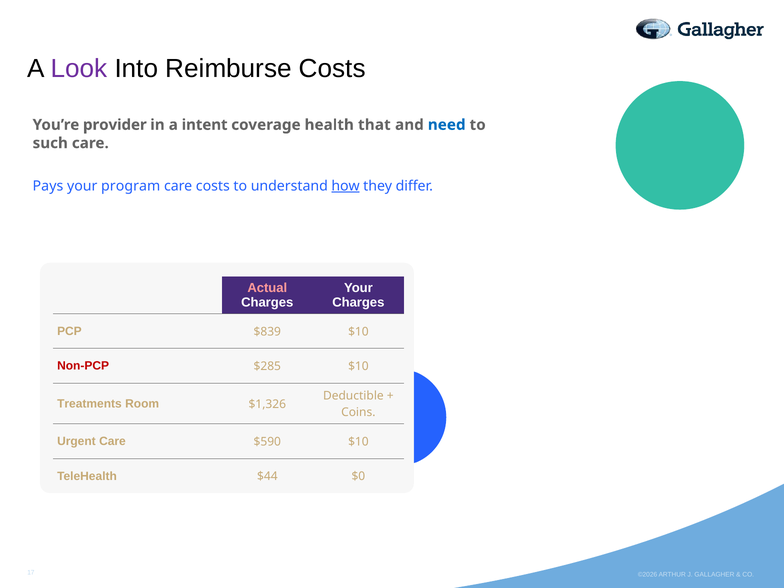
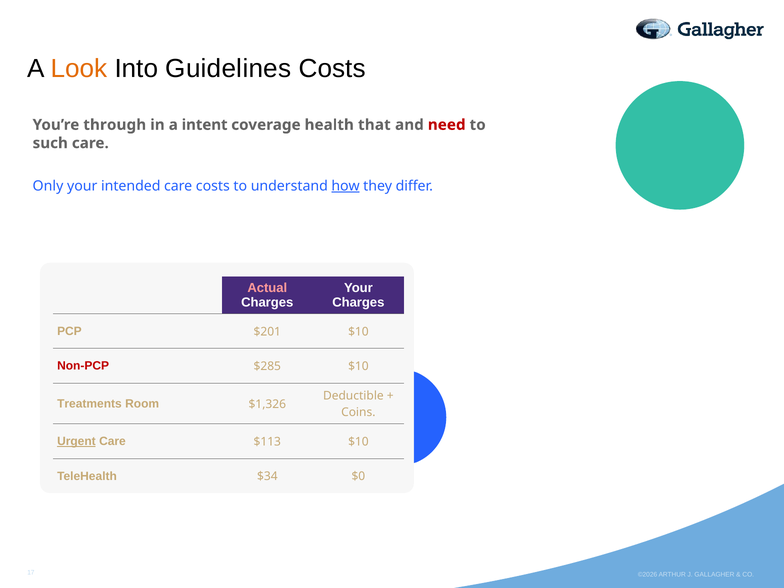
Look colour: purple -> orange
Reimburse: Reimburse -> Guidelines
provider: provider -> through
need colour: blue -> red
Pays: Pays -> Only
program: program -> intended
$839: $839 -> $201
Urgent underline: none -> present
$590: $590 -> $113
$44: $44 -> $34
